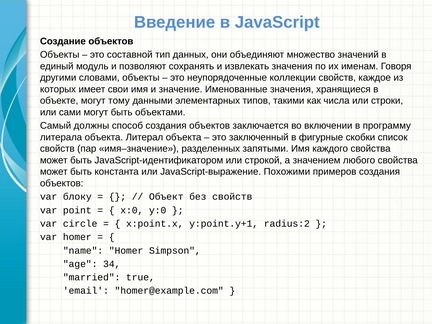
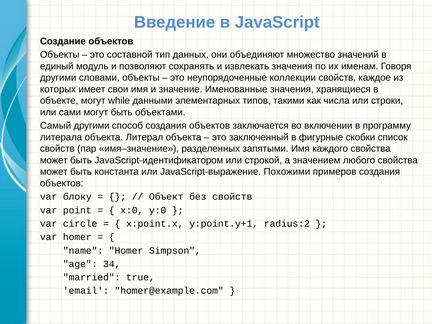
тому: тому -> while
Самый должны: должны -> другими
